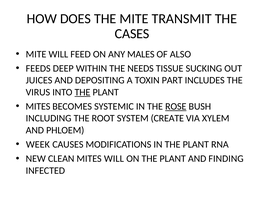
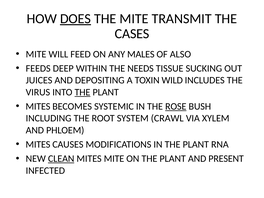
DOES underline: none -> present
PART: PART -> WILD
CREATE: CREATE -> CRAWL
WEEK at (38, 144): WEEK -> MITES
CLEAN underline: none -> present
MITES WILL: WILL -> MITE
FINDING: FINDING -> PRESENT
